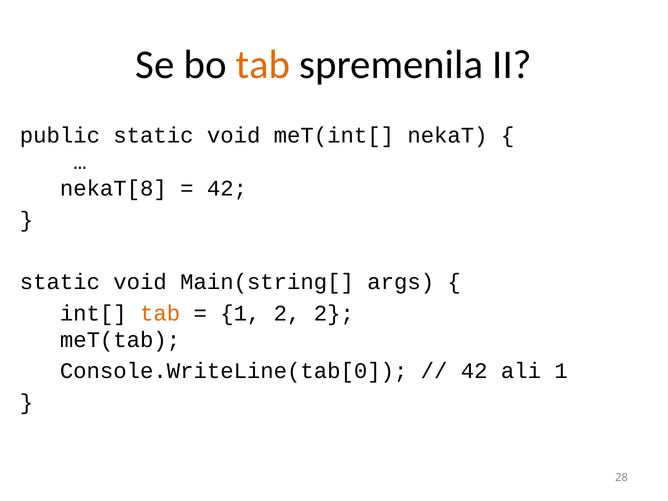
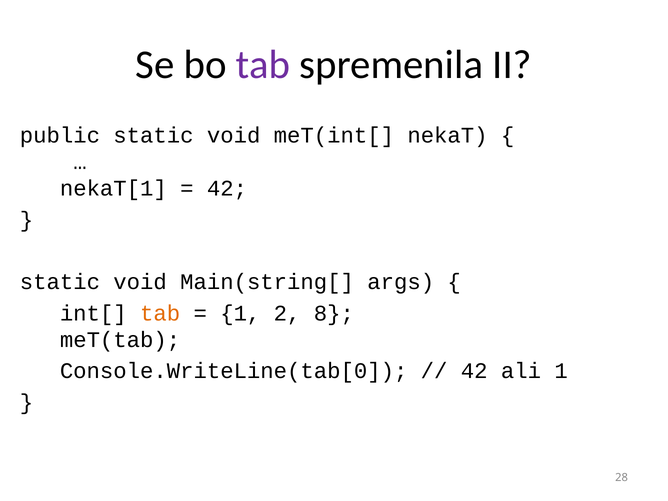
tab at (263, 65) colour: orange -> purple
nekaT[8: nekaT[8 -> nekaT[1
2 2: 2 -> 8
